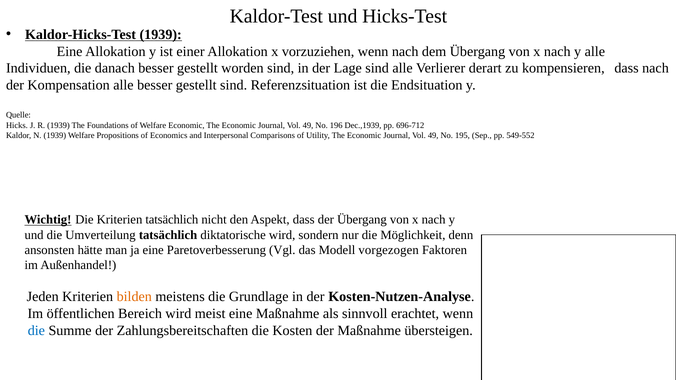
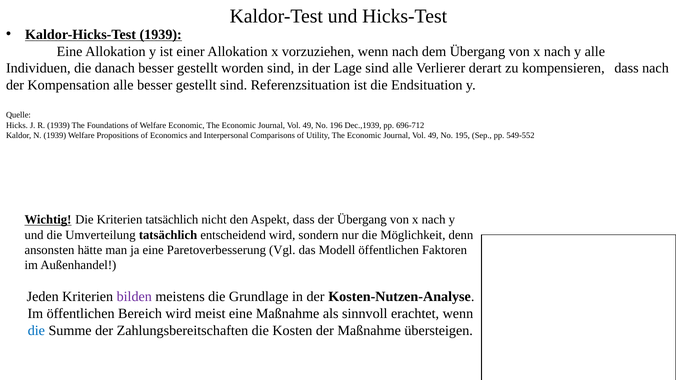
diktatorische: diktatorische -> entscheidend
Modell vorgezogen: vorgezogen -> öffentlichen
bilden colour: orange -> purple
